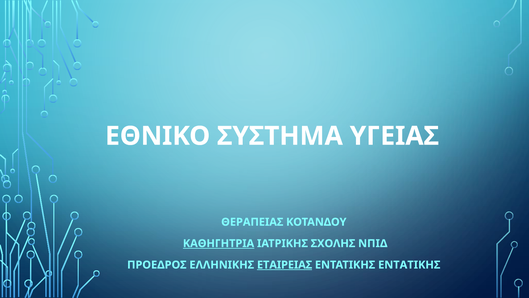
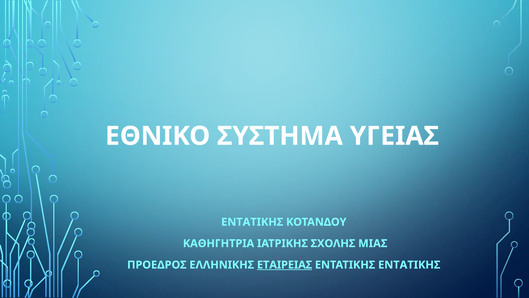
ΘΕΡΑΠΕΙΑΣ at (252, 222): ΘΕΡΑΠΕΙΑΣ -> ΕΝΤΑΤΙΚΗΣ
ΚΑΘΗΓΗΤΡΙΑ underline: present -> none
ΝΠΙΔ: ΝΠΙΔ -> ΜΙΑΣ
